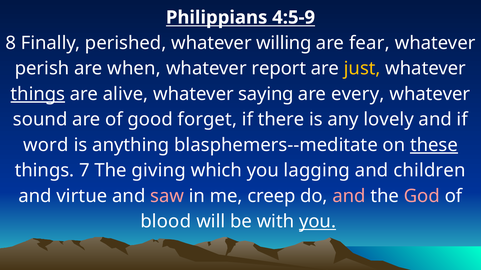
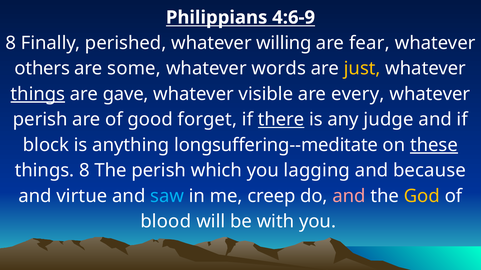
4:5-9: 4:5-9 -> 4:6-9
perish: perish -> others
when: when -> some
report: report -> words
alive: alive -> gave
saying: saying -> visible
sound at (40, 120): sound -> perish
there underline: none -> present
lovely: lovely -> judge
word: word -> block
blasphemers--meditate: blasphemers--meditate -> longsuffering--meditate
things 7: 7 -> 8
The giving: giving -> perish
children: children -> because
saw colour: pink -> light blue
God colour: pink -> yellow
you at (318, 222) underline: present -> none
